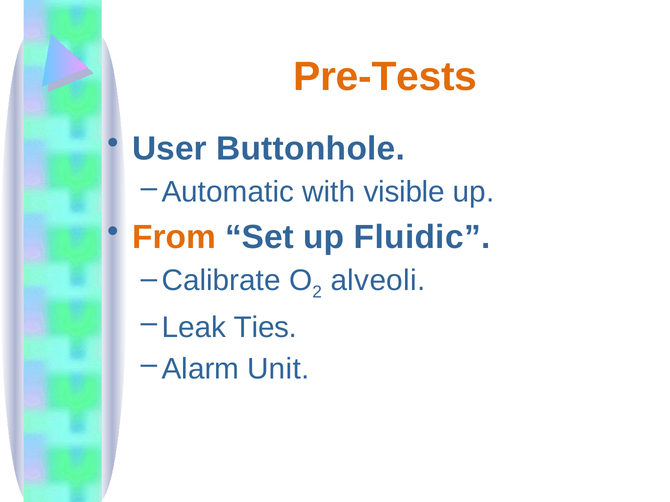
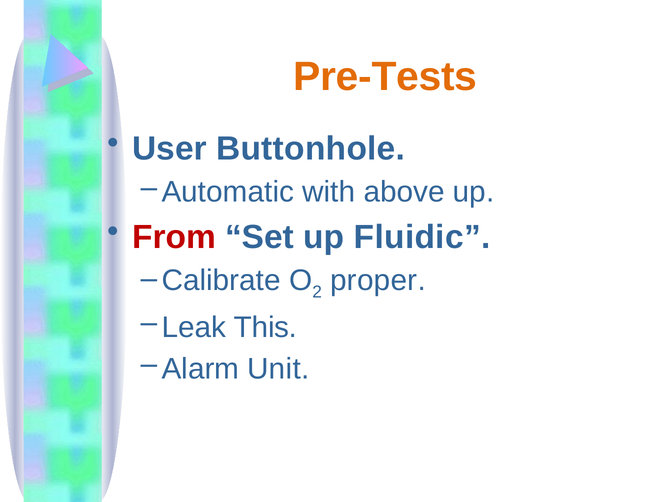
visible: visible -> above
From colour: orange -> red
alveoli: alveoli -> proper
Ties: Ties -> This
